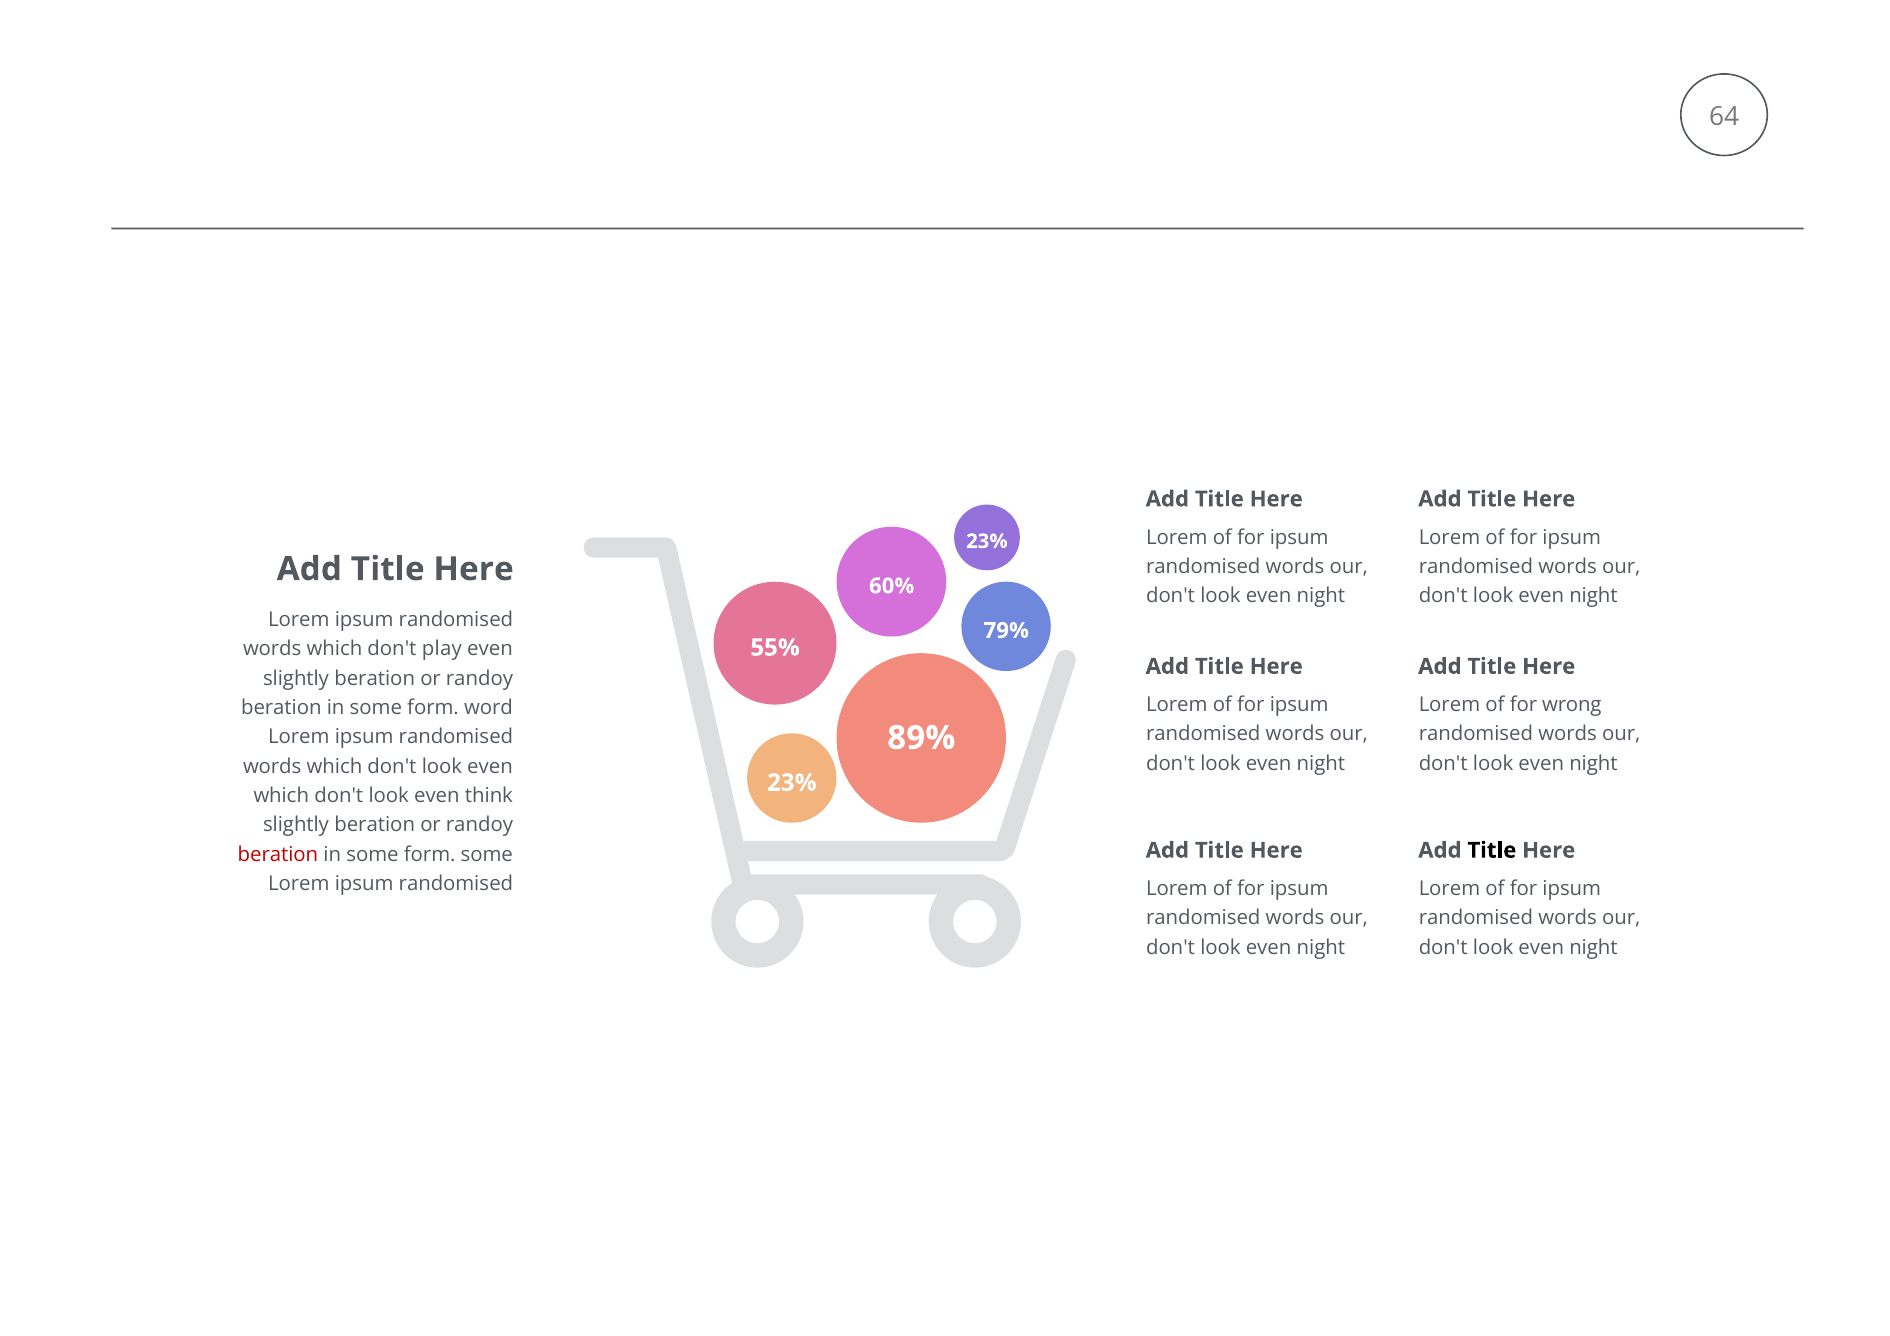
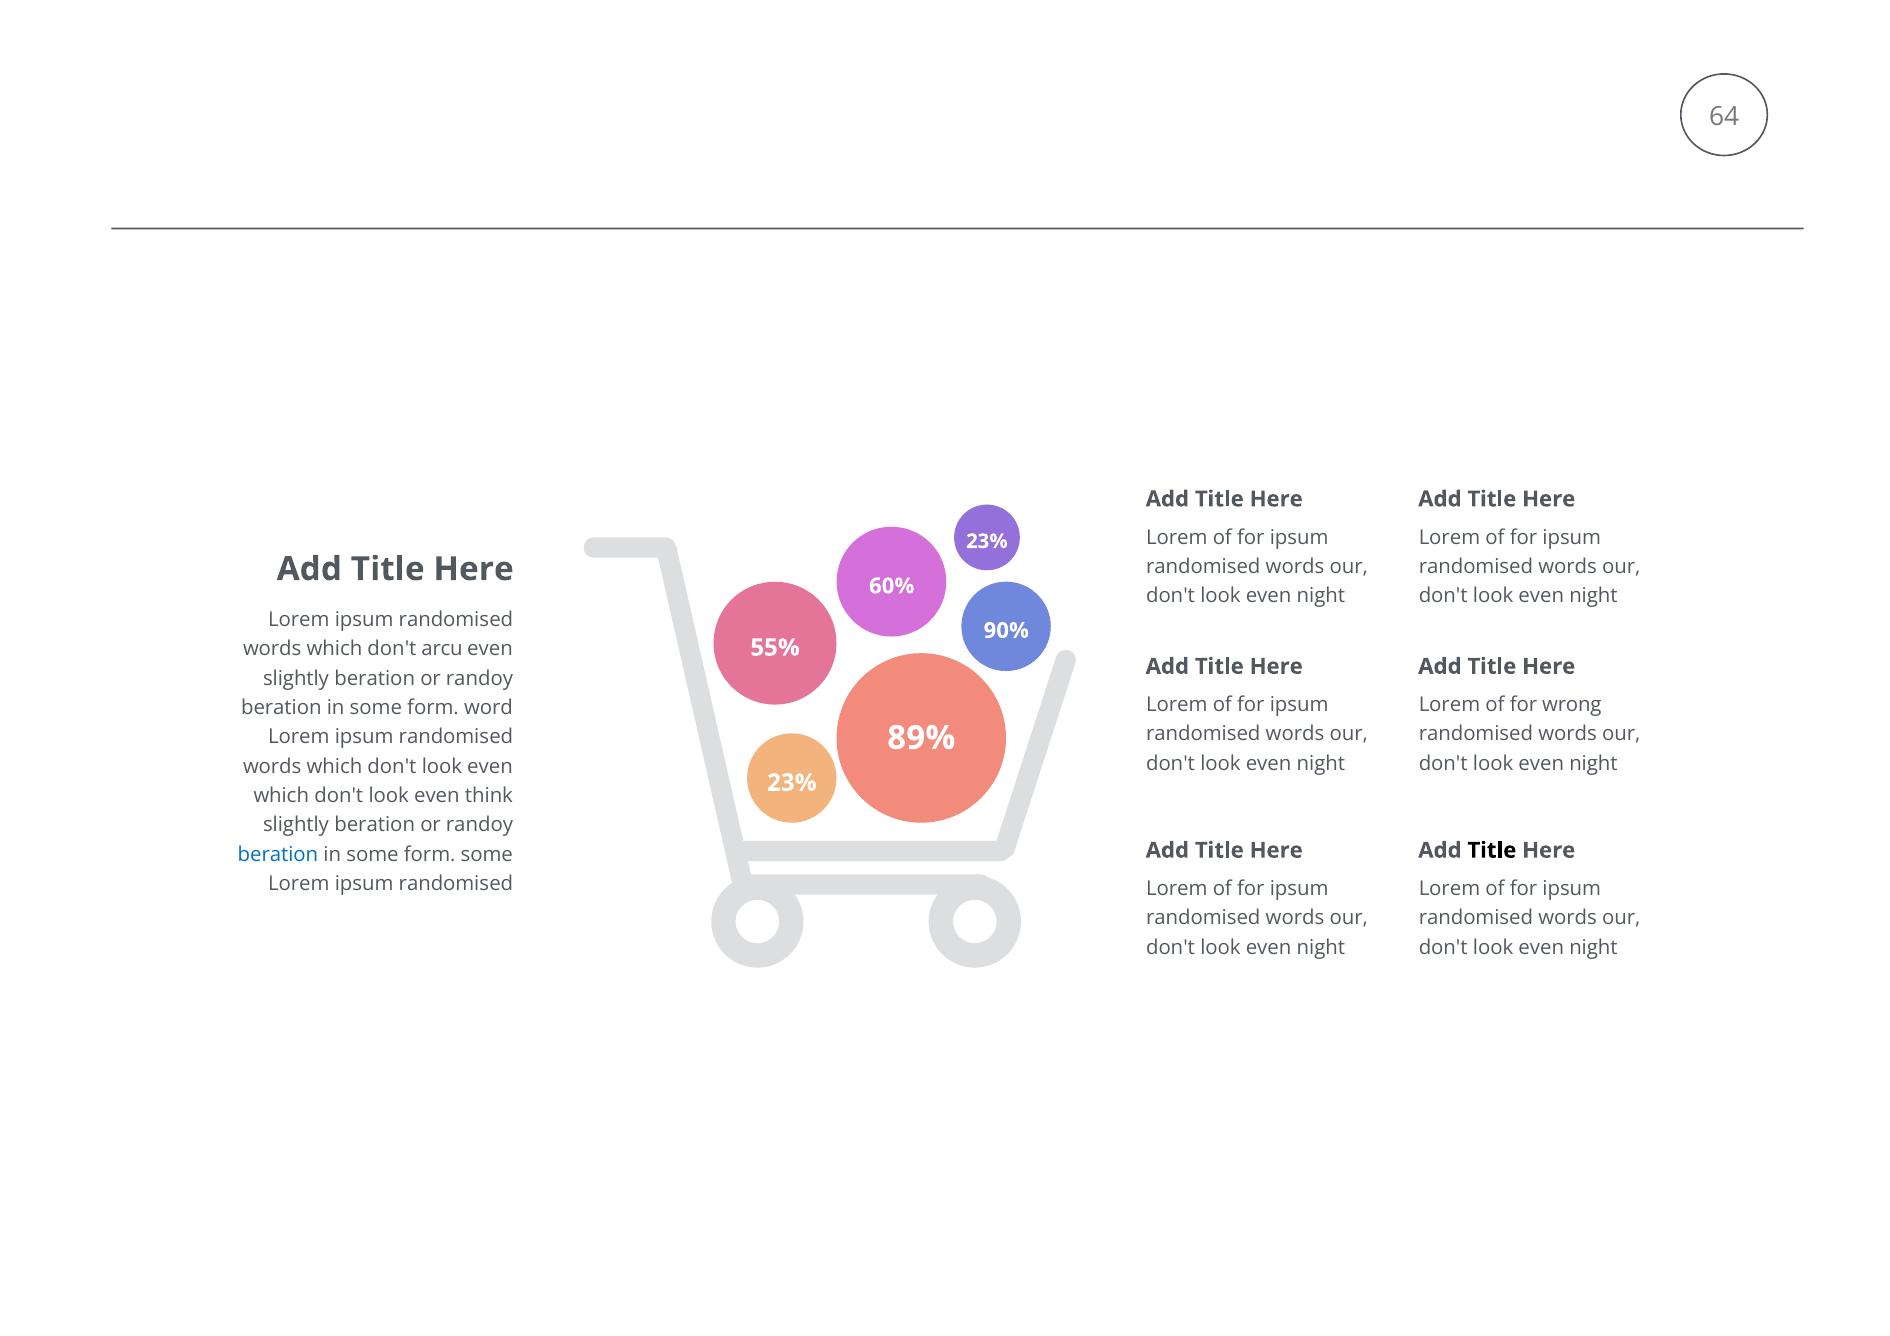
79%: 79% -> 90%
play: play -> arcu
beration at (278, 854) colour: red -> blue
